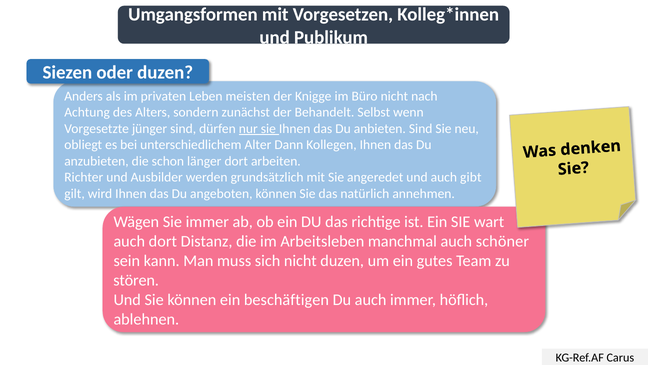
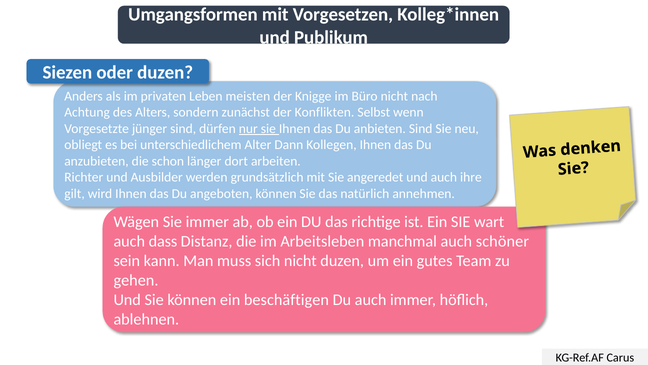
Behandelt: Behandelt -> Konflikten
gibt: gibt -> ihre
auch dort: dort -> dass
stören: stören -> gehen
